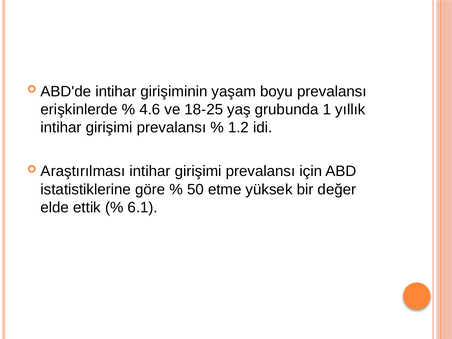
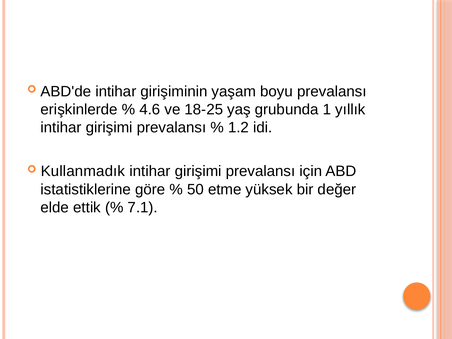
Araştırılması: Araştırılması -> Kullanmadık
6.1: 6.1 -> 7.1
